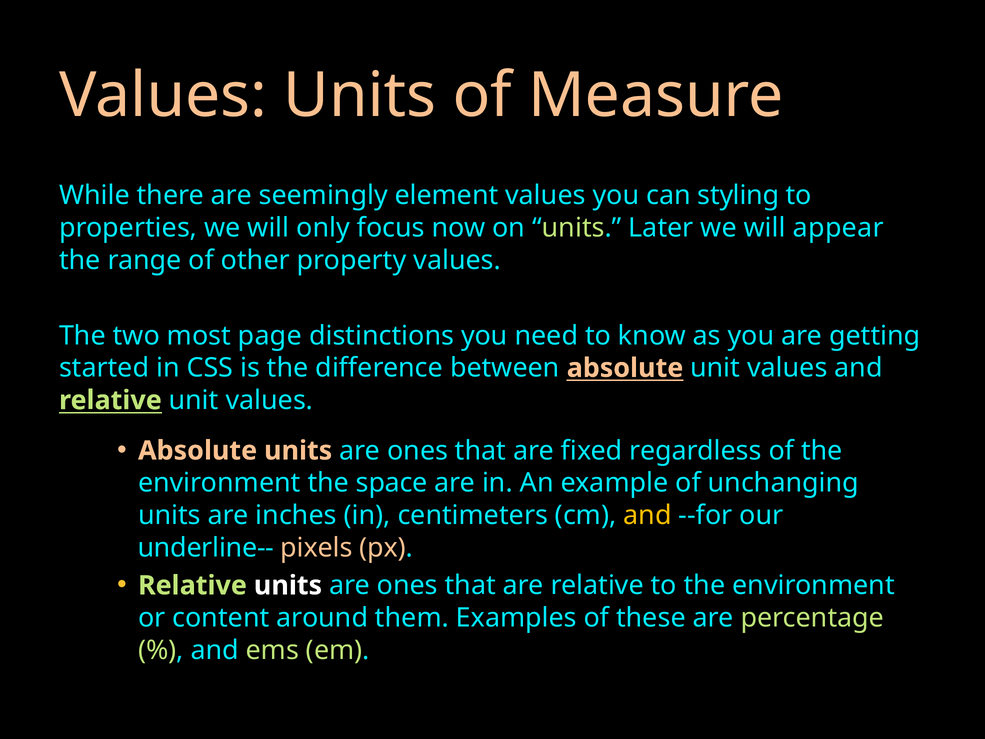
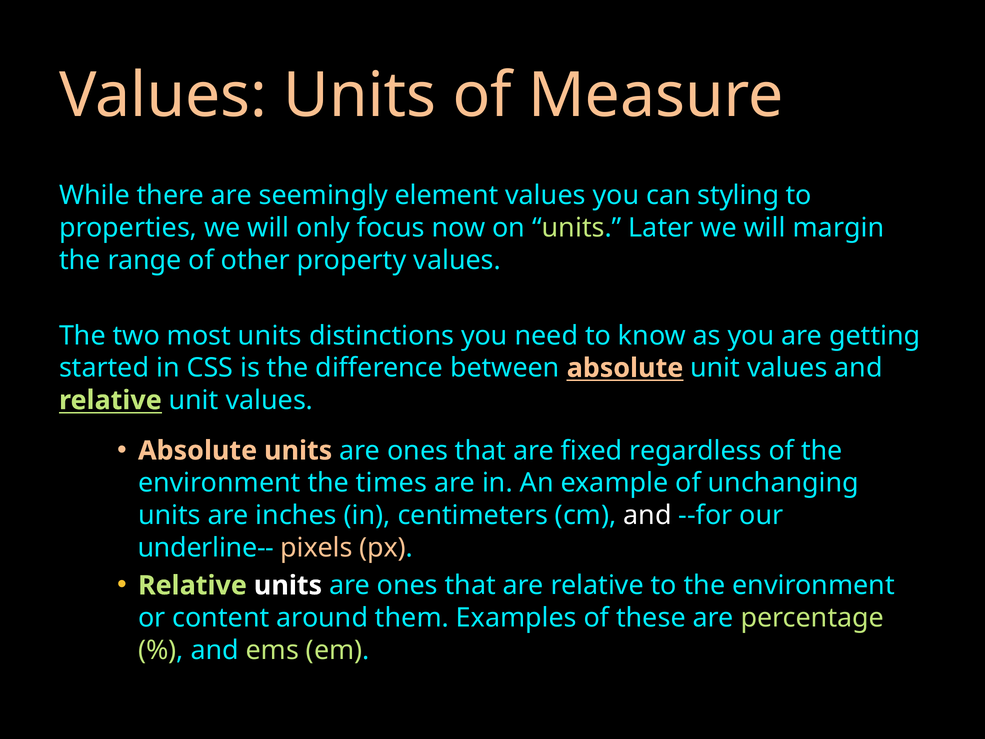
appear: appear -> margin
most page: page -> units
space: space -> times
and at (647, 515) colour: yellow -> white
